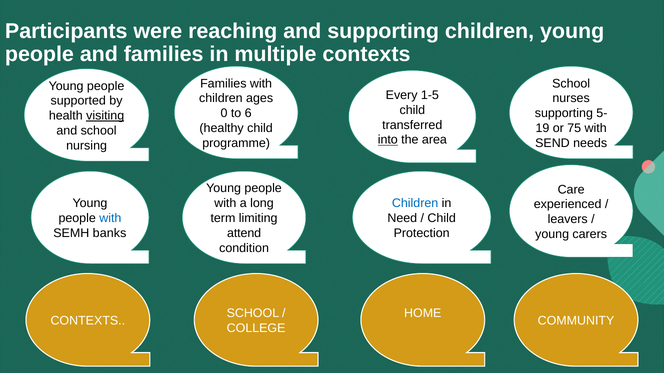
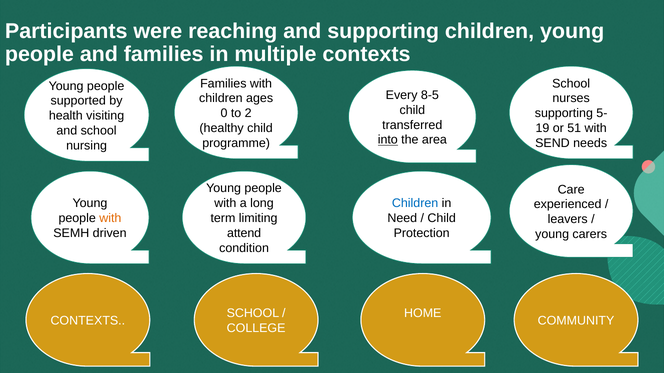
1-5: 1-5 -> 8-5
6: 6 -> 2
visiting underline: present -> none
75: 75 -> 51
with at (110, 219) colour: blue -> orange
banks: banks -> driven
